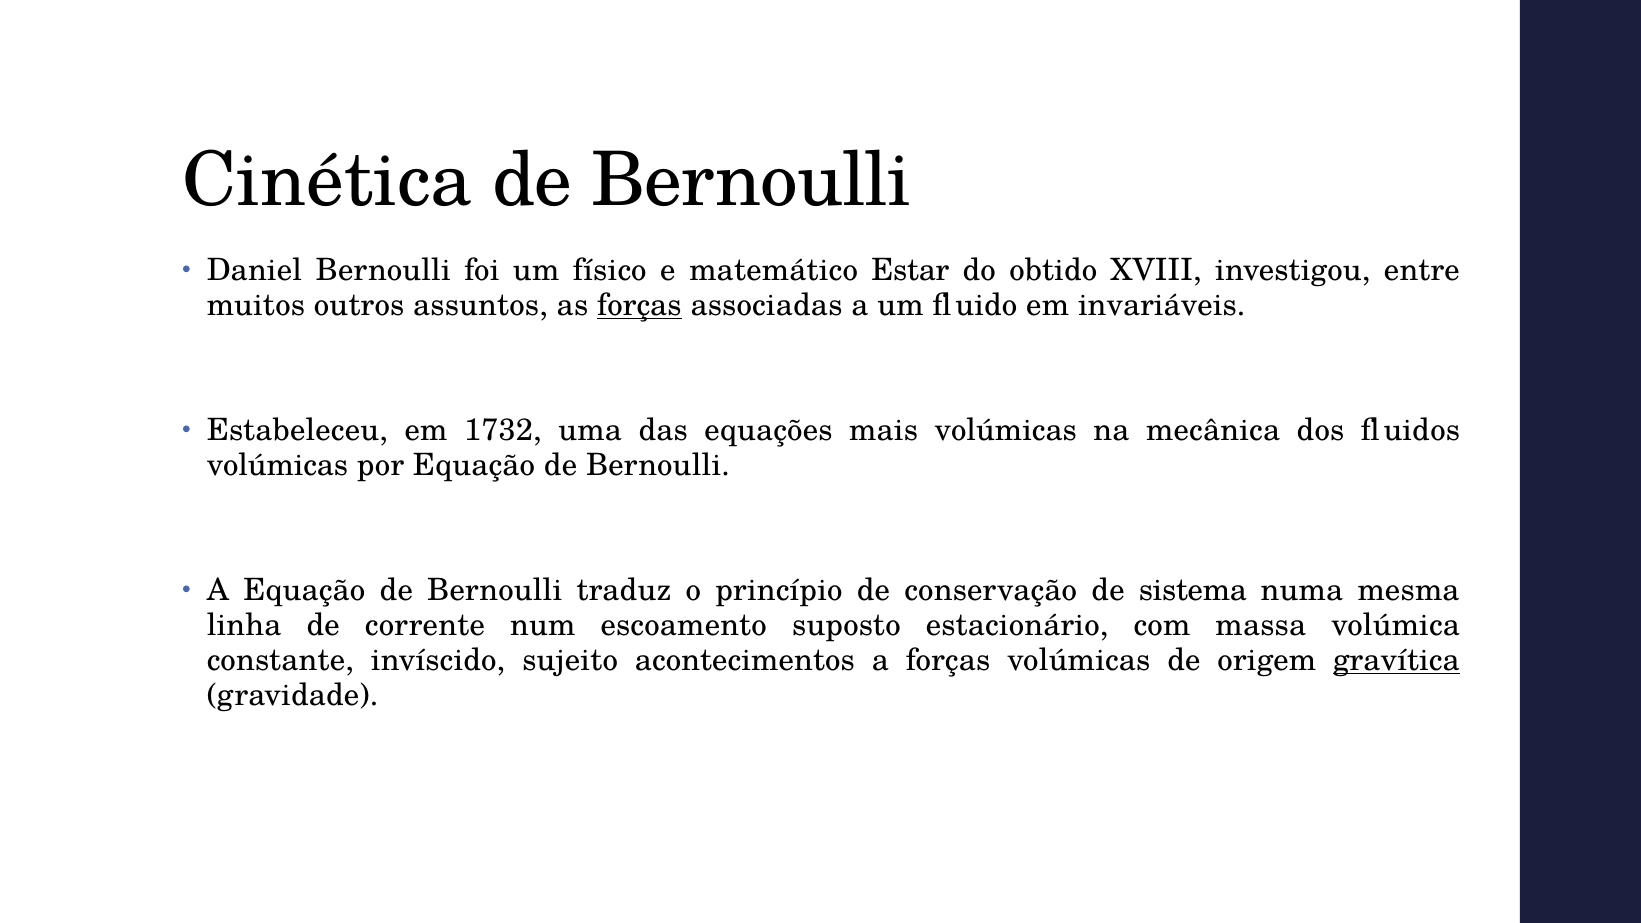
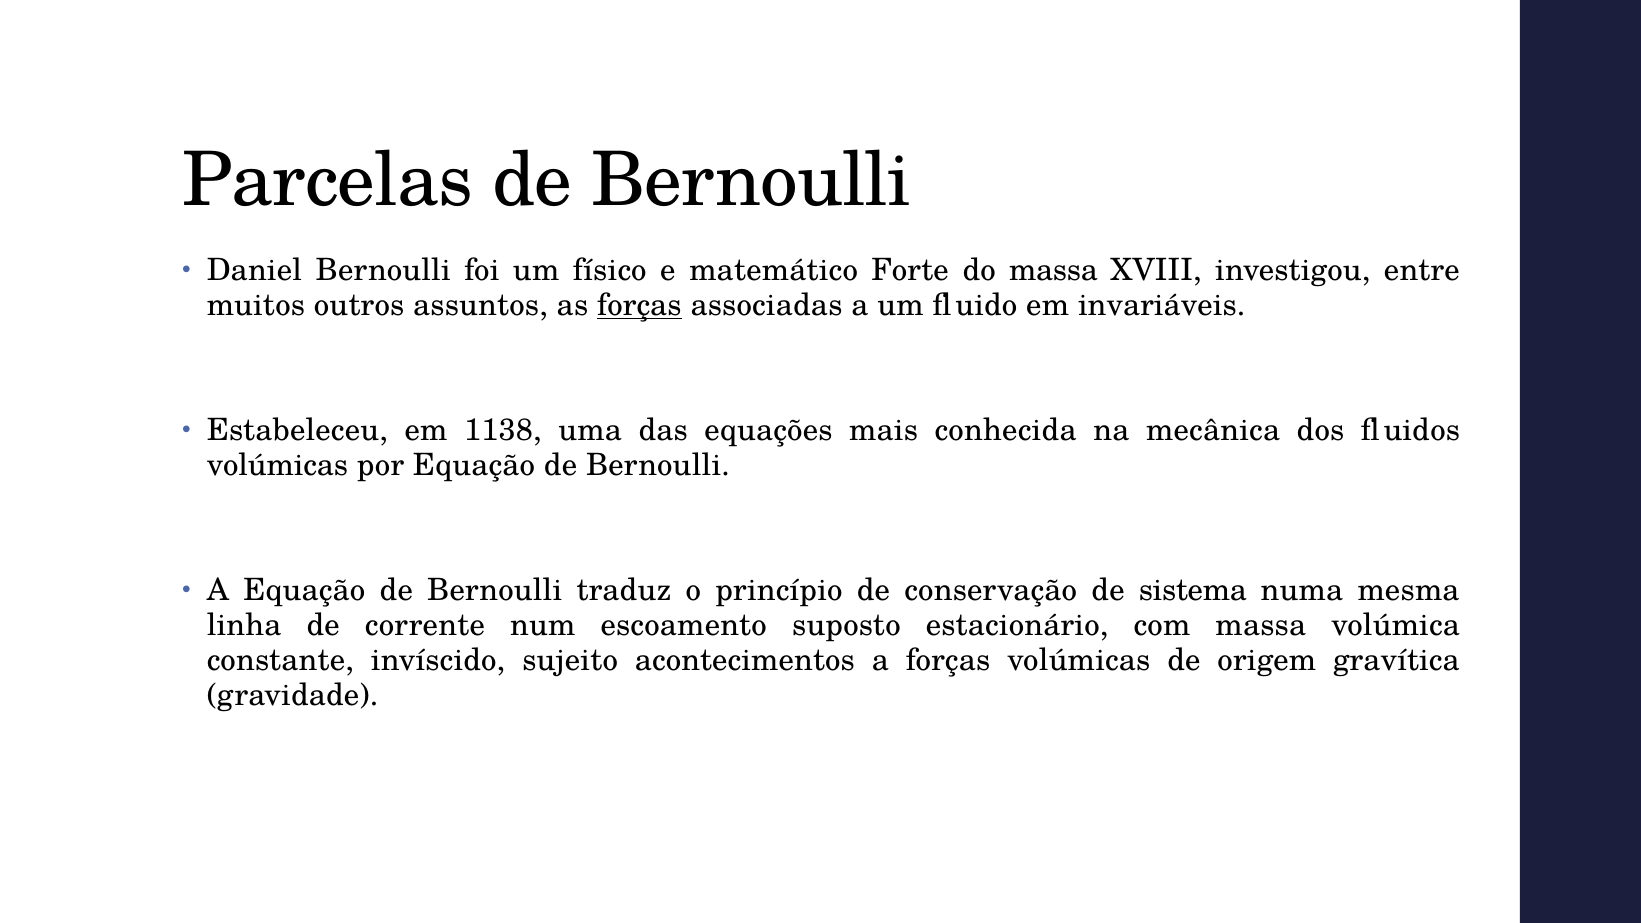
Cinética: Cinética -> Parcelas
Estar: Estar -> Forte
do obtido: obtido -> massa
1732: 1732 -> 1138
mais volúmicas: volúmicas -> conhecida
gravítica underline: present -> none
